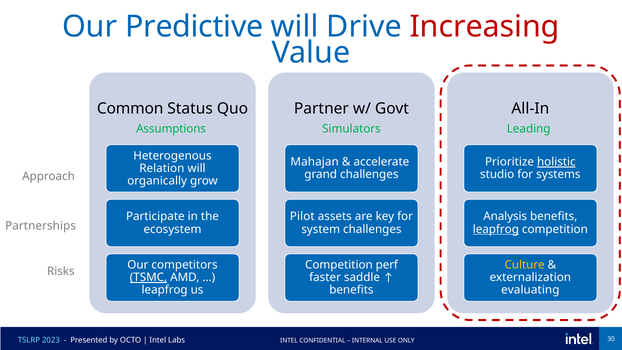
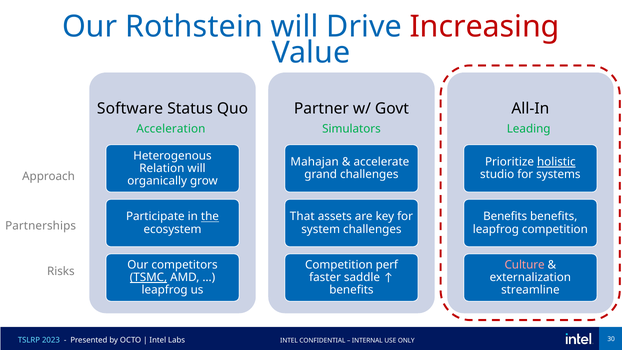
Predictive: Predictive -> Rothstein
Common: Common -> Software
Assumptions: Assumptions -> Acceleration
the underline: none -> present
Pilot: Pilot -> That
Analysis at (505, 217): Analysis -> Benefits
leapfrog at (496, 229) underline: present -> none
Culture colour: yellow -> pink
evaluating: evaluating -> streamline
